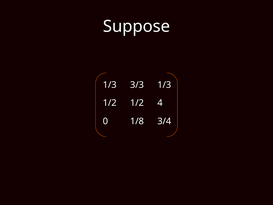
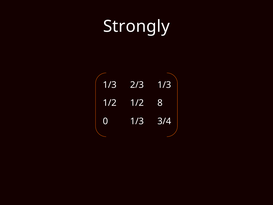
Suppose: Suppose -> Strongly
3/3: 3/3 -> 2/3
4: 4 -> 8
0 1/8: 1/8 -> 1/3
